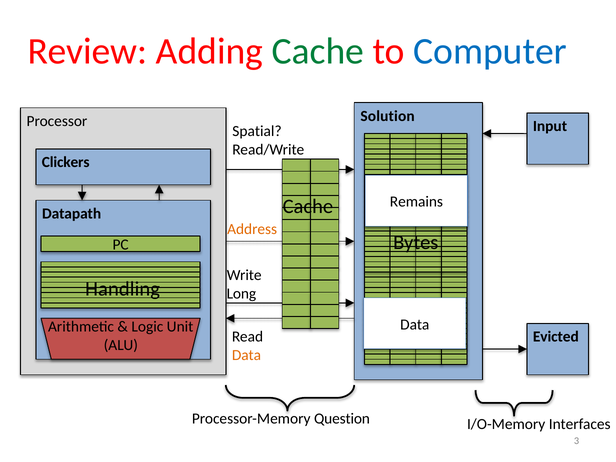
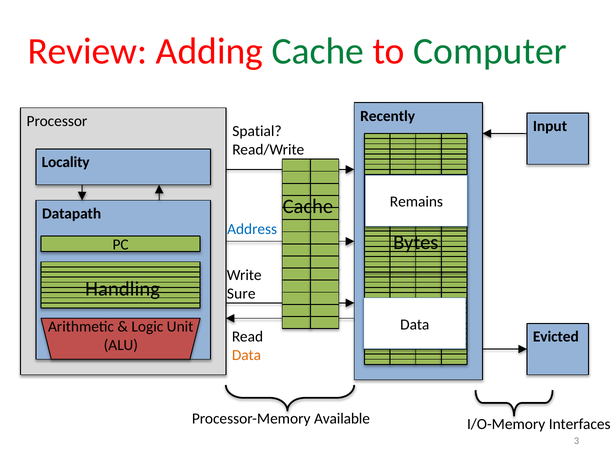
Computer colour: blue -> green
Solution: Solution -> Recently
Clickers: Clickers -> Locality
Address colour: orange -> blue
Long: Long -> Sure
Question: Question -> Available
